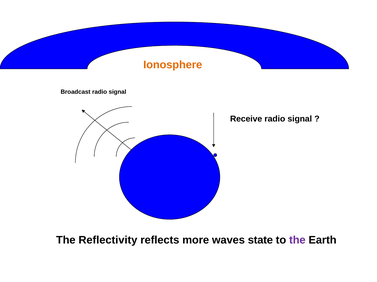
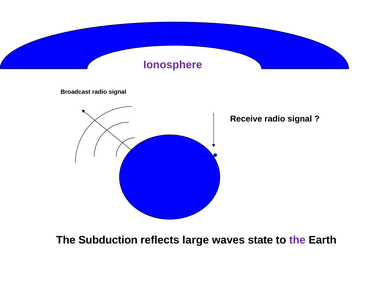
Ionosphere colour: orange -> purple
Reflectivity: Reflectivity -> Subduction
more: more -> large
